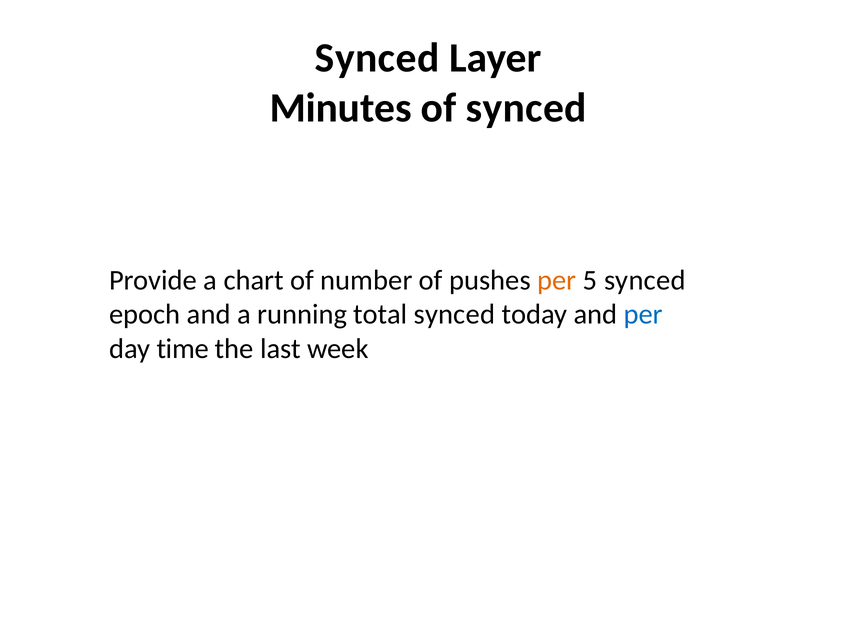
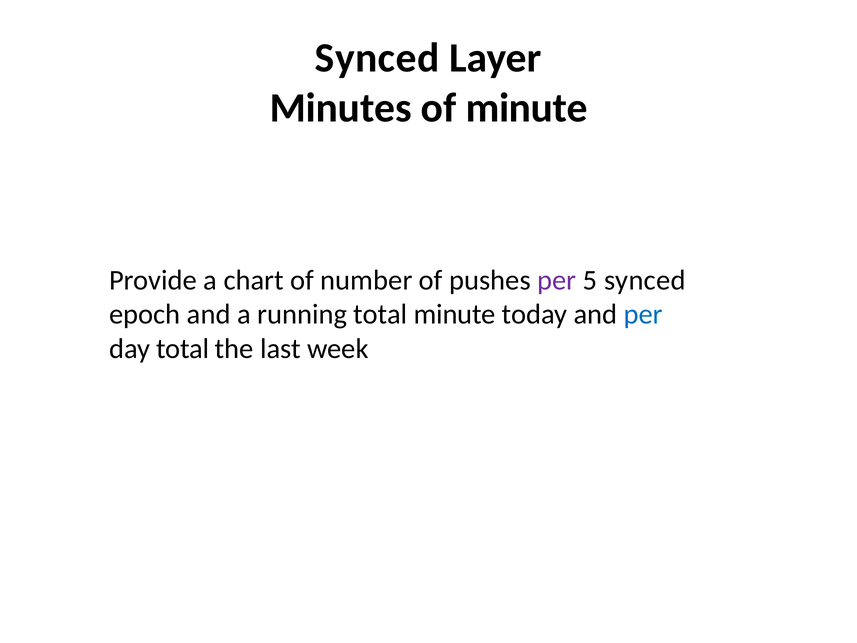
of synced: synced -> minute
per at (557, 280) colour: orange -> purple
total synced: synced -> minute
day time: time -> total
